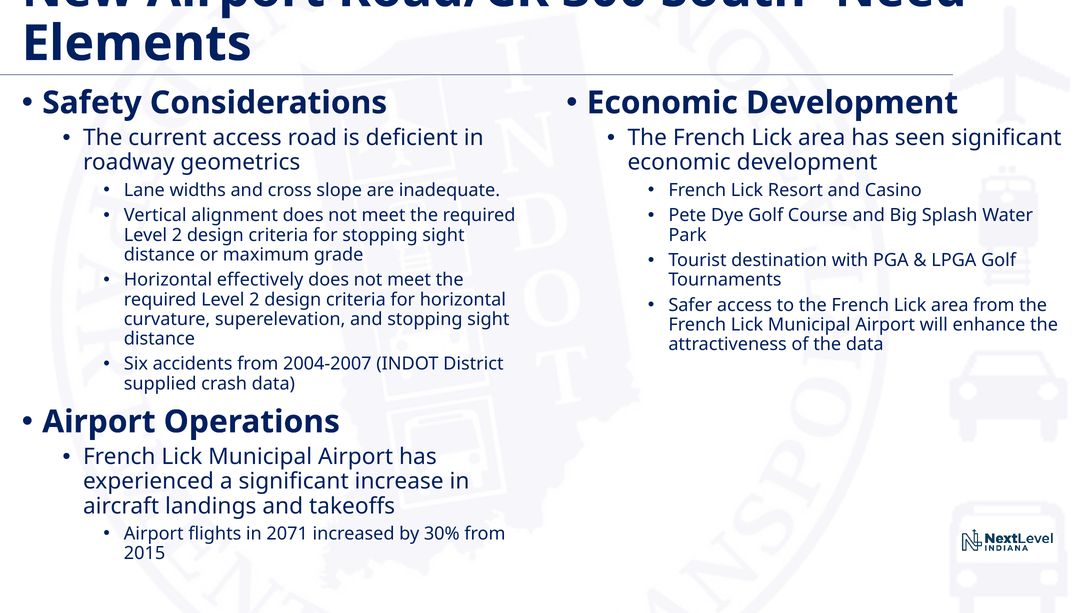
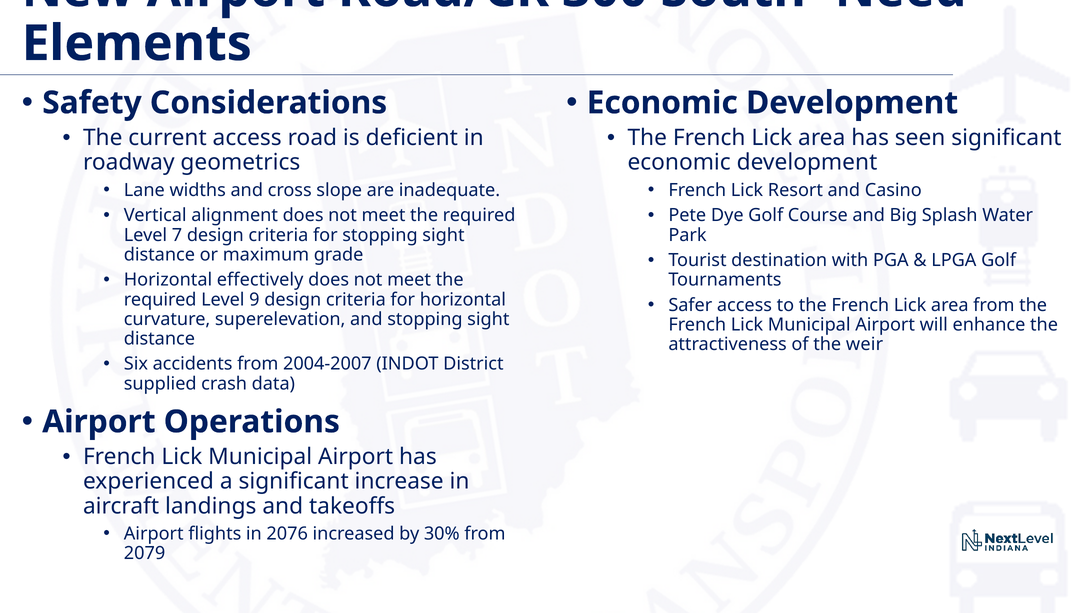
2 at (177, 235): 2 -> 7
2 at (254, 299): 2 -> 9
the data: data -> weir
2071: 2071 -> 2076
2015: 2015 -> 2079
